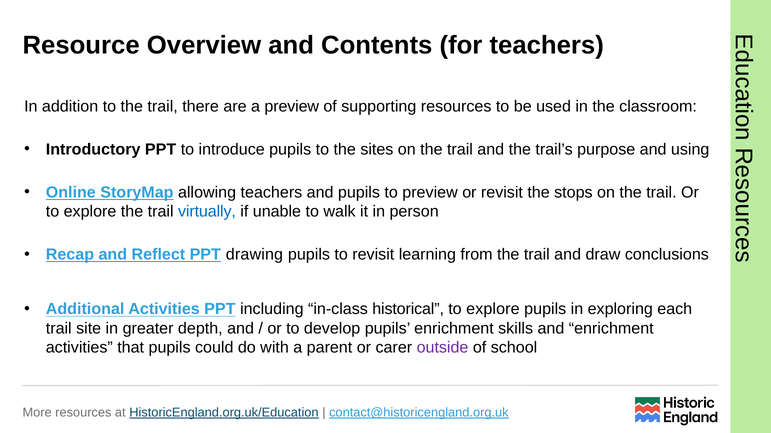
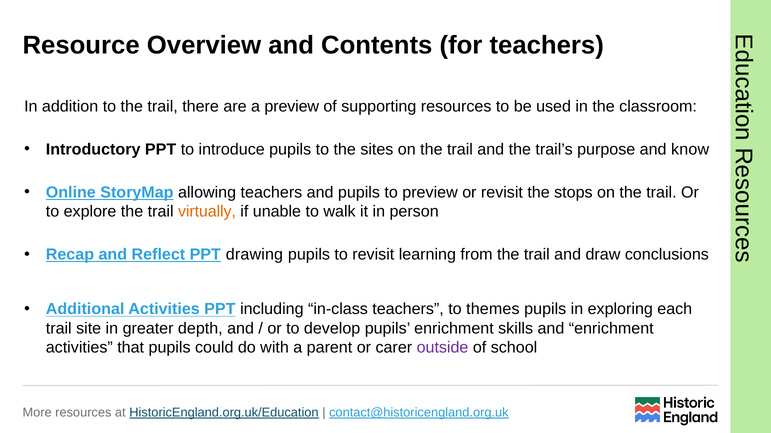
using: using -> know
virtually colour: blue -> orange
in-class historical: historical -> teachers
explore at (493, 310): explore -> themes
